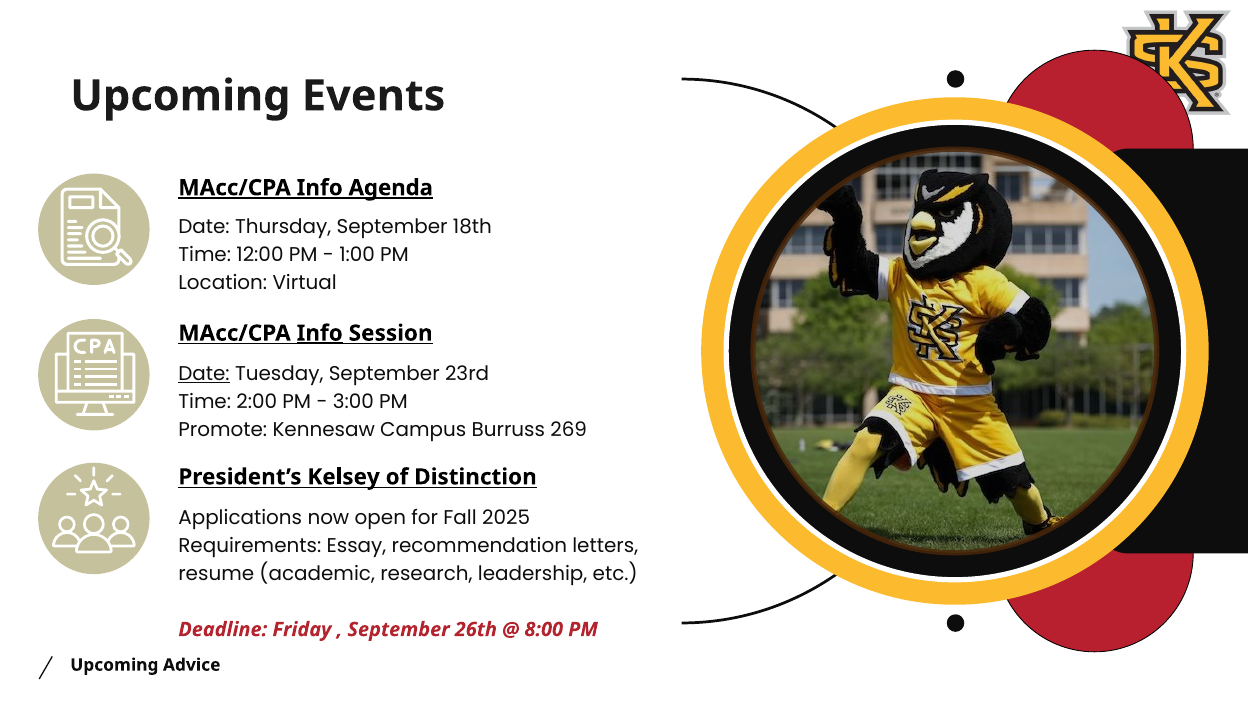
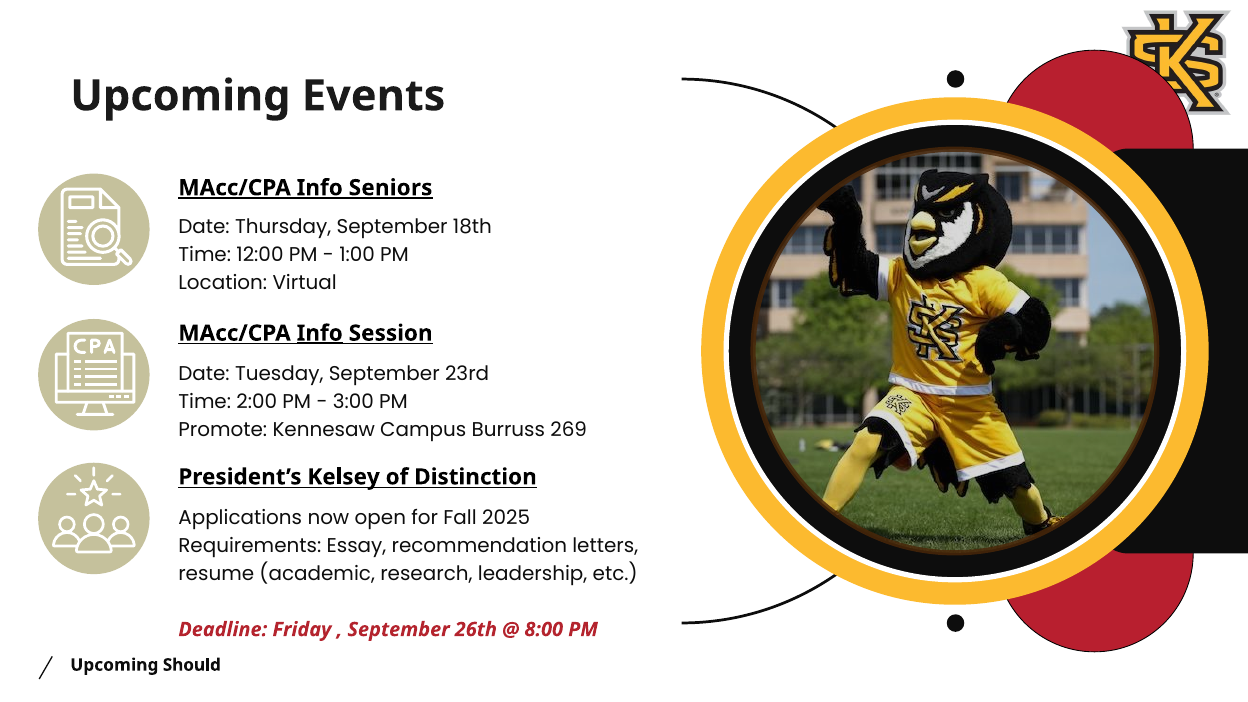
Agenda: Agenda -> Seniors
Date at (204, 374) underline: present -> none
Advice: Advice -> Should
